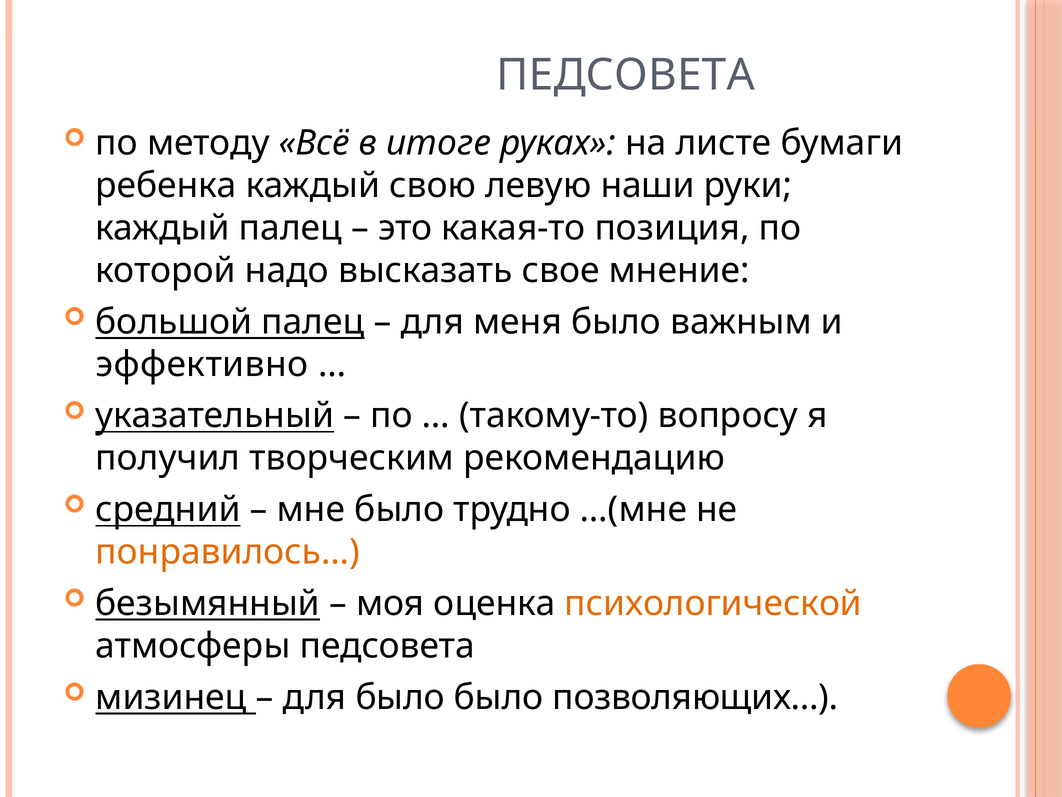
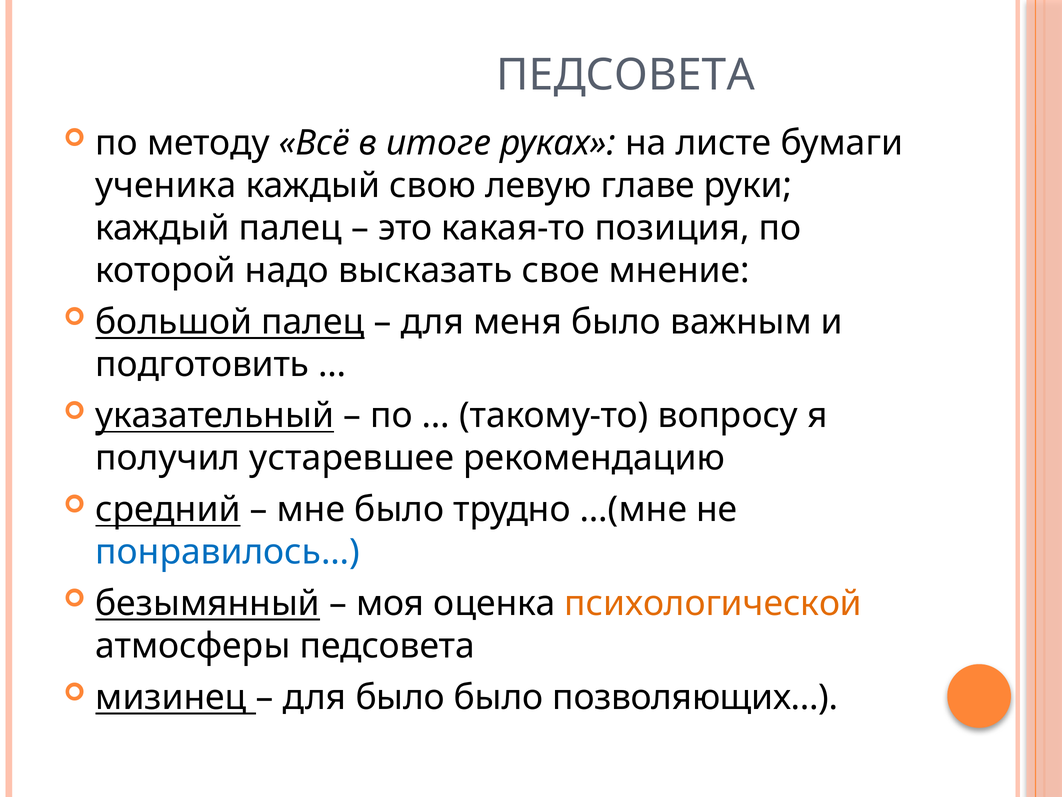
ребенка: ребенка -> ученика
наши: наши -> главе
эффективно: эффективно -> подготовить
творческим: творческим -> устаревшее
понравилось… colour: orange -> blue
